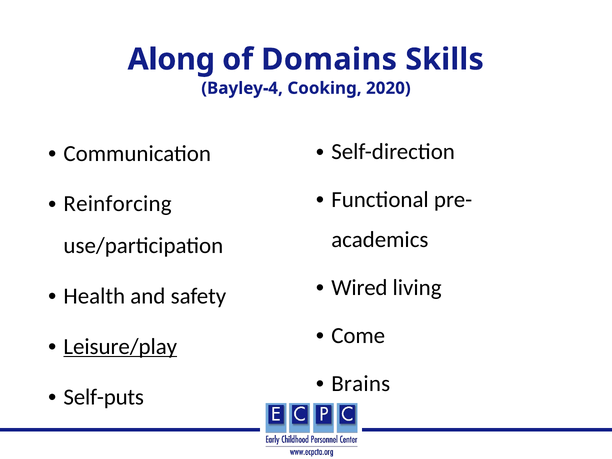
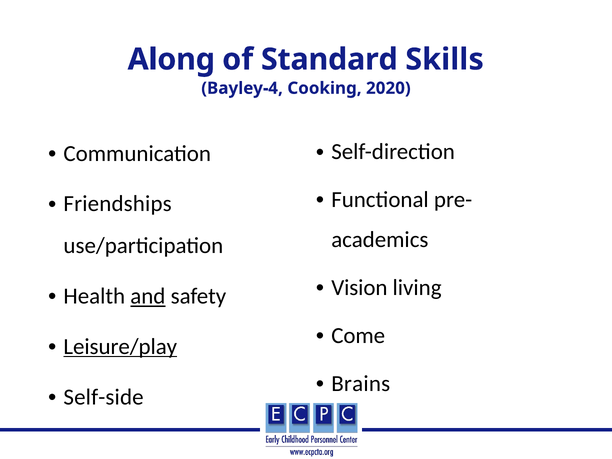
Domains: Domains -> Standard
Reinforcing: Reinforcing -> Friendships
Wired: Wired -> Vision
and underline: none -> present
Self-puts: Self-puts -> Self-side
